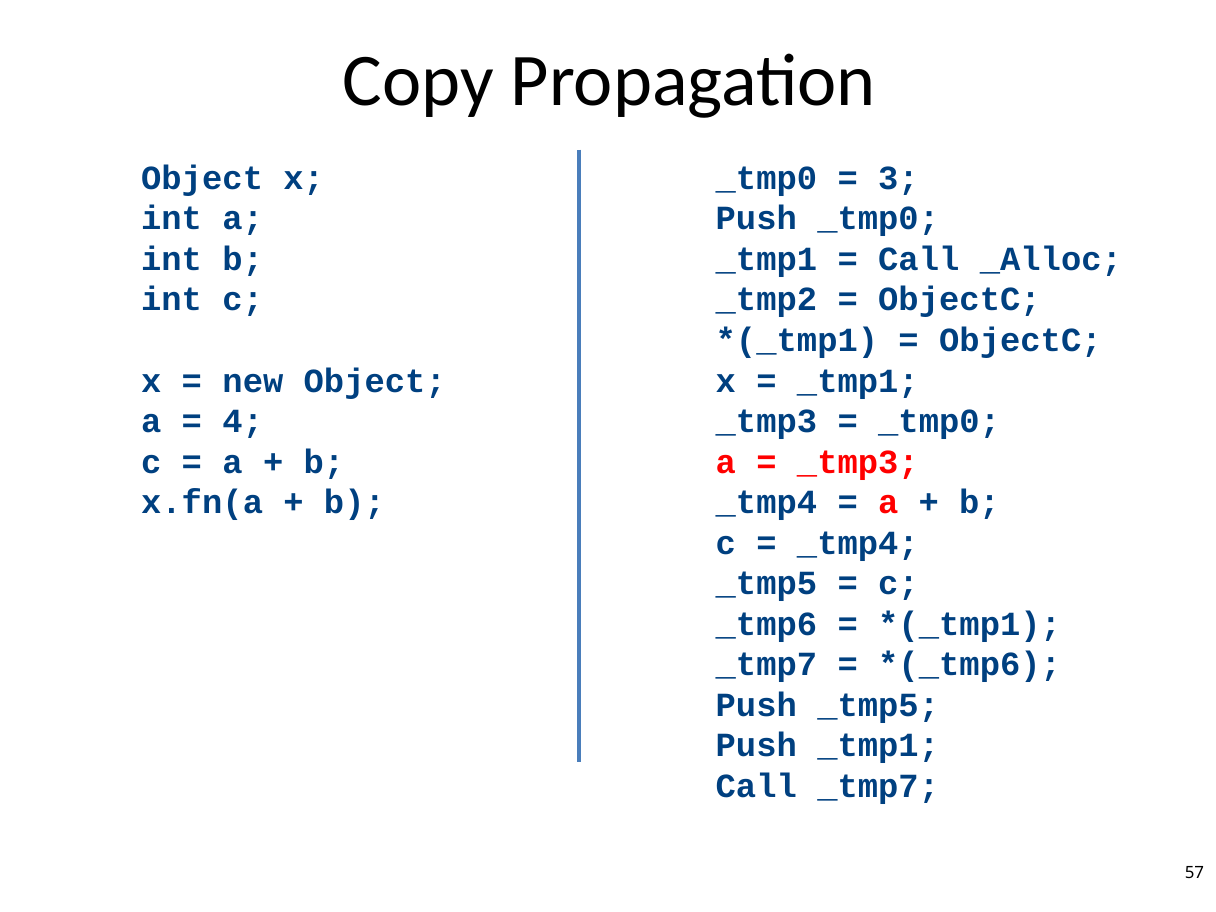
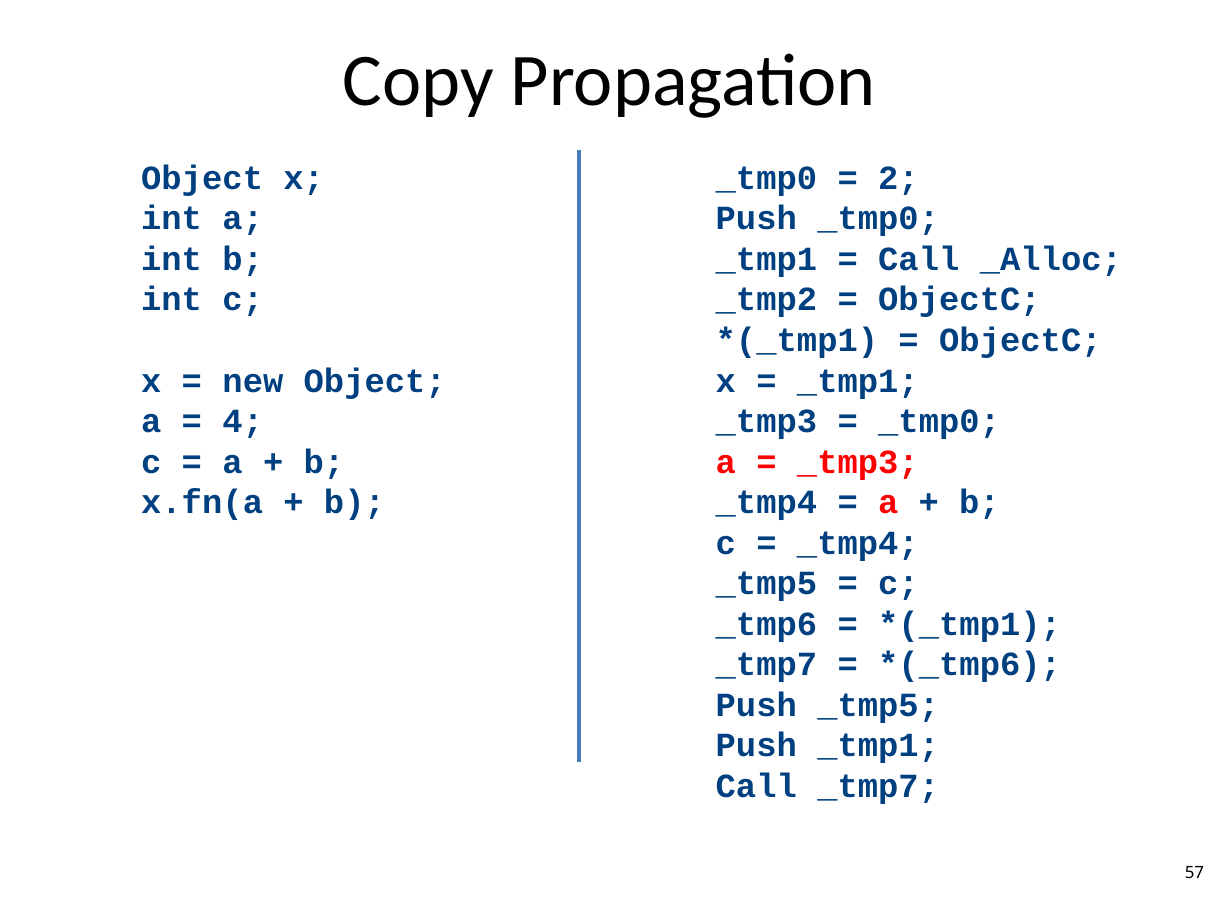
3: 3 -> 2
